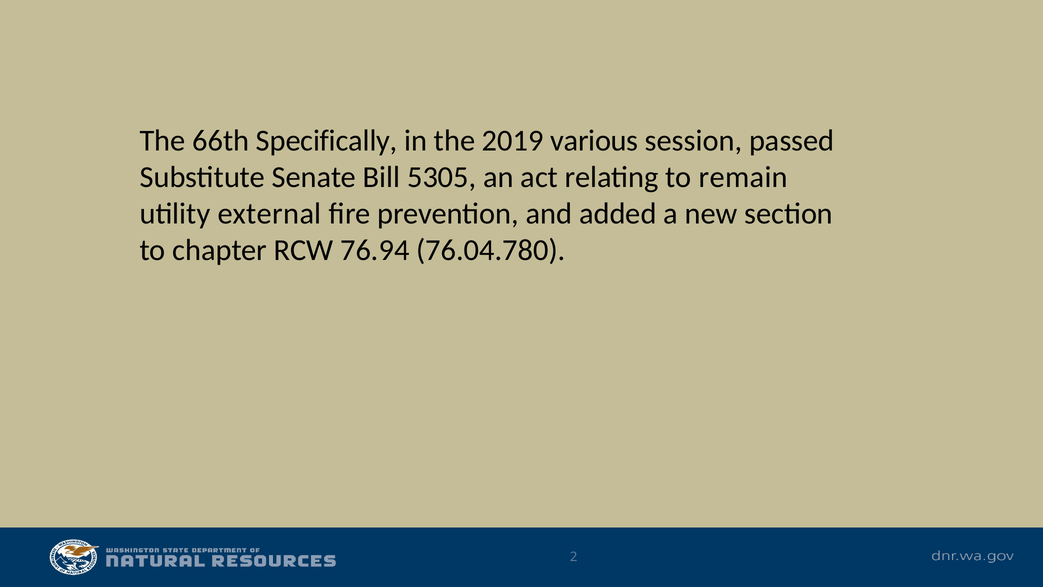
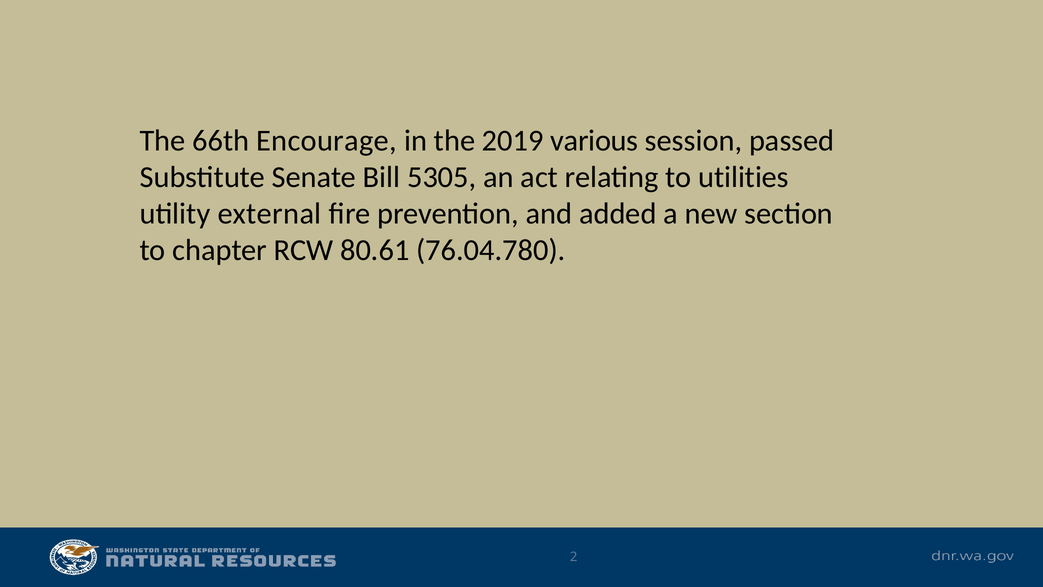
Specifically: Specifically -> Encourage
remain: remain -> utilities
76.94: 76.94 -> 80.61
